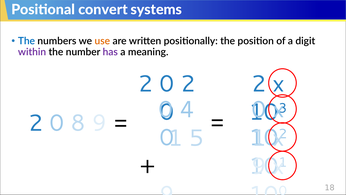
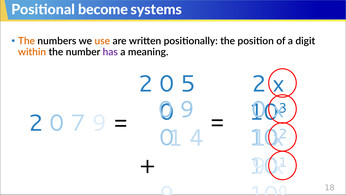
convert: convert -> become
The at (26, 41) colour: blue -> orange
within colour: purple -> orange
0 2: 2 -> 5
4 at (187, 109): 4 -> 9
8: 8 -> 7
5: 5 -> 4
